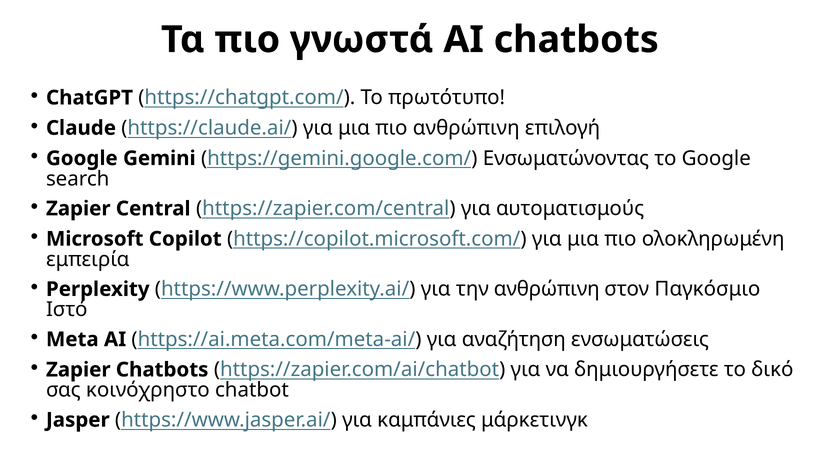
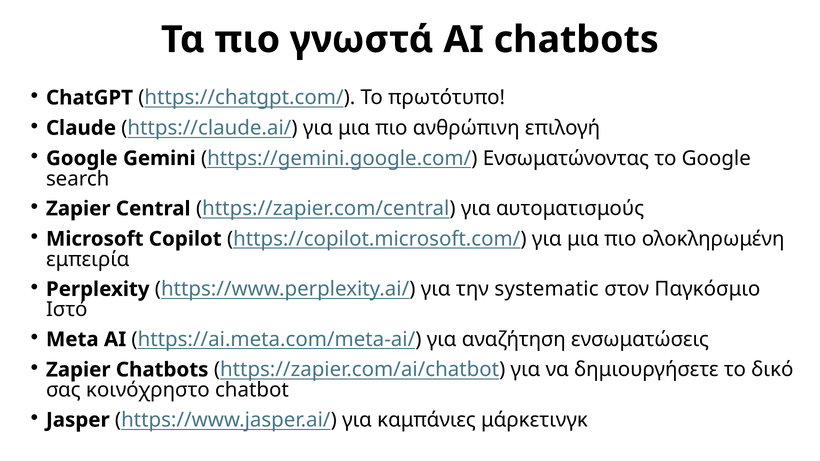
την ανθρώπινη: ανθρώπινη -> systematic
